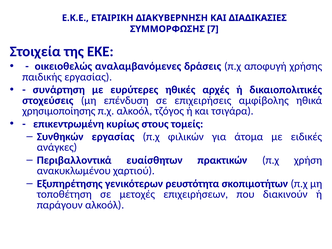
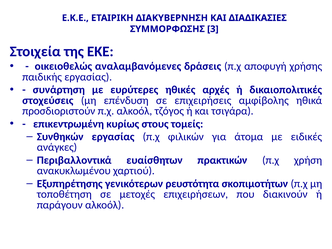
7: 7 -> 3
χρησιμοποίησης: χρησιμοποίησης -> προσδιοριστούν
